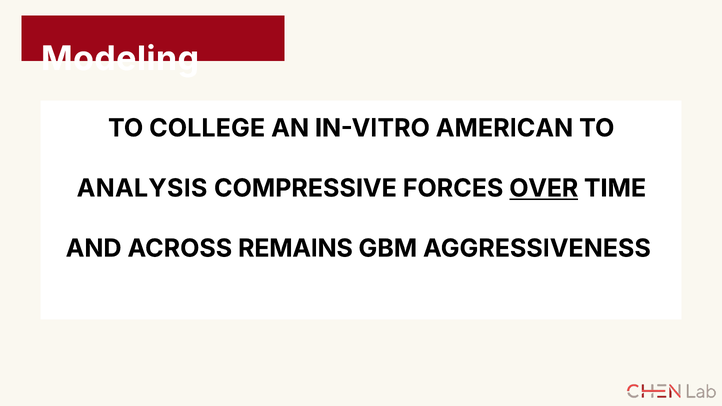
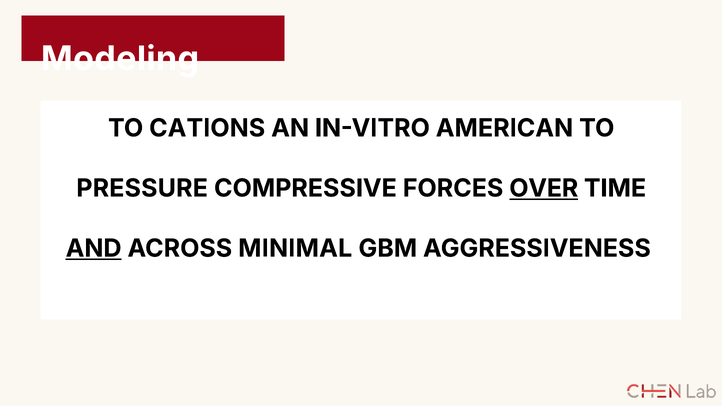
COLLEGE: COLLEGE -> CATIONS
ANALYSIS: ANALYSIS -> PRESSURE
AND underline: none -> present
REMAINS: REMAINS -> MINIMAL
